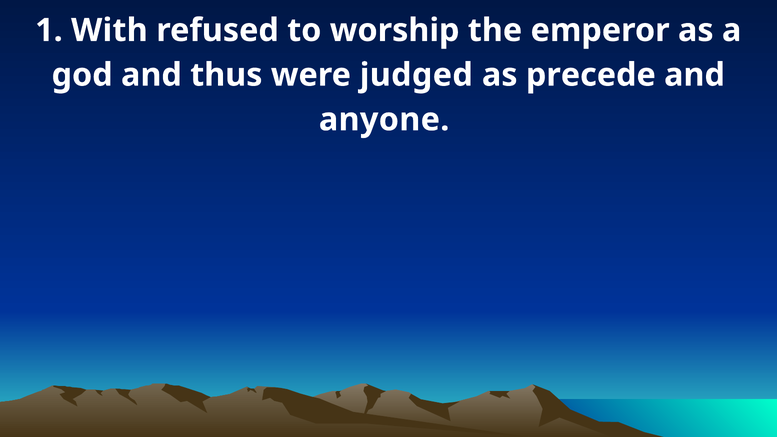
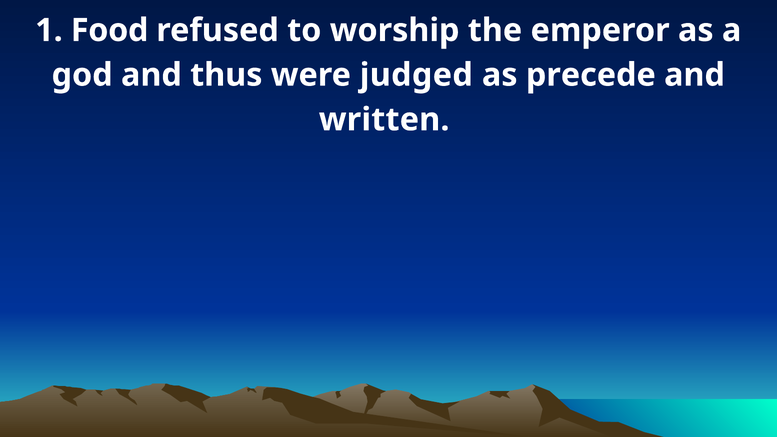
With: With -> Food
anyone: anyone -> written
